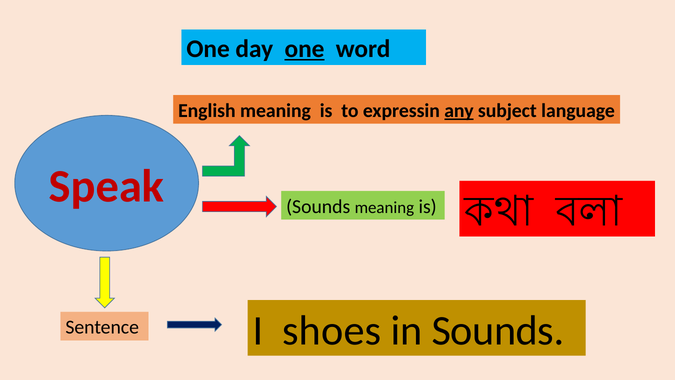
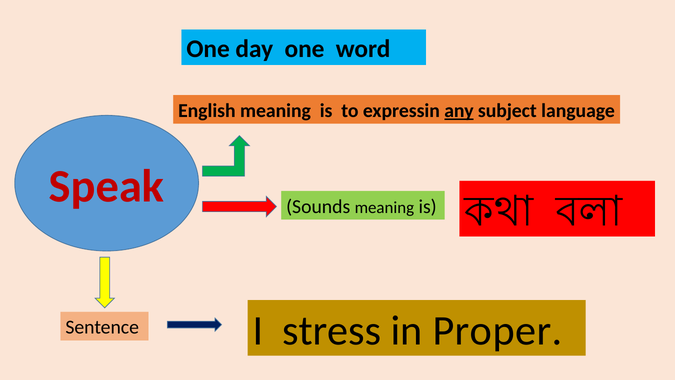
one at (304, 49) underline: present -> none
shoes: shoes -> stress
in Sounds: Sounds -> Proper
